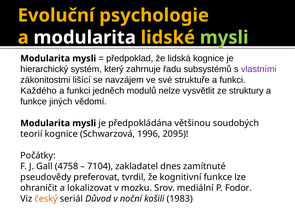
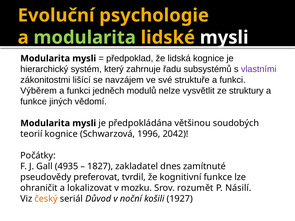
modularita at (85, 38) colour: white -> light green
mysli at (224, 38) colour: light green -> white
Každého: Každého -> Výběrem
2095: 2095 -> 2042
4758: 4758 -> 4935
7104: 7104 -> 1827
mediální: mediální -> rozumět
Fodor: Fodor -> Násilí
1983: 1983 -> 1927
